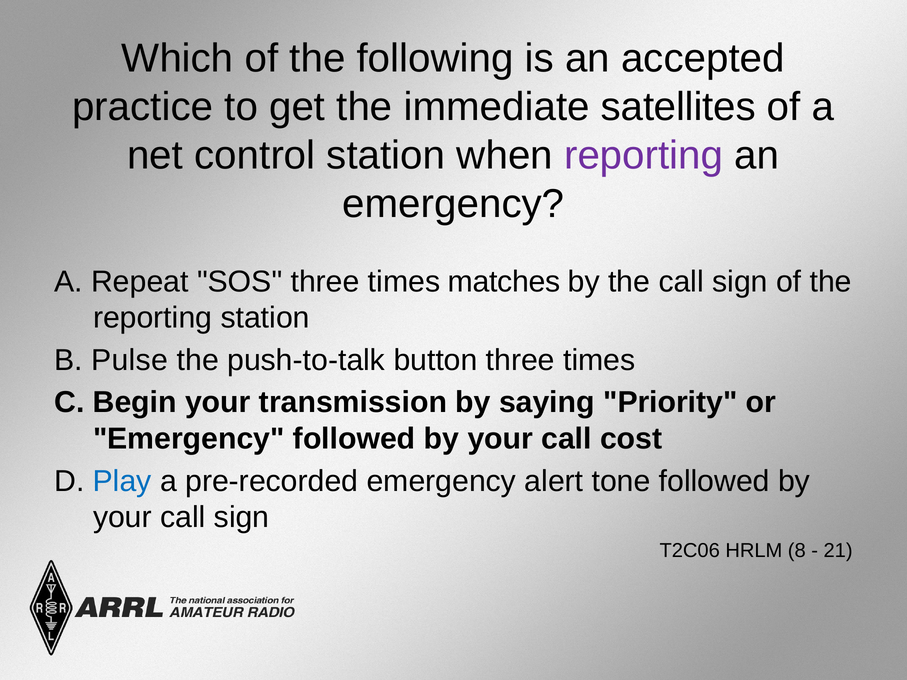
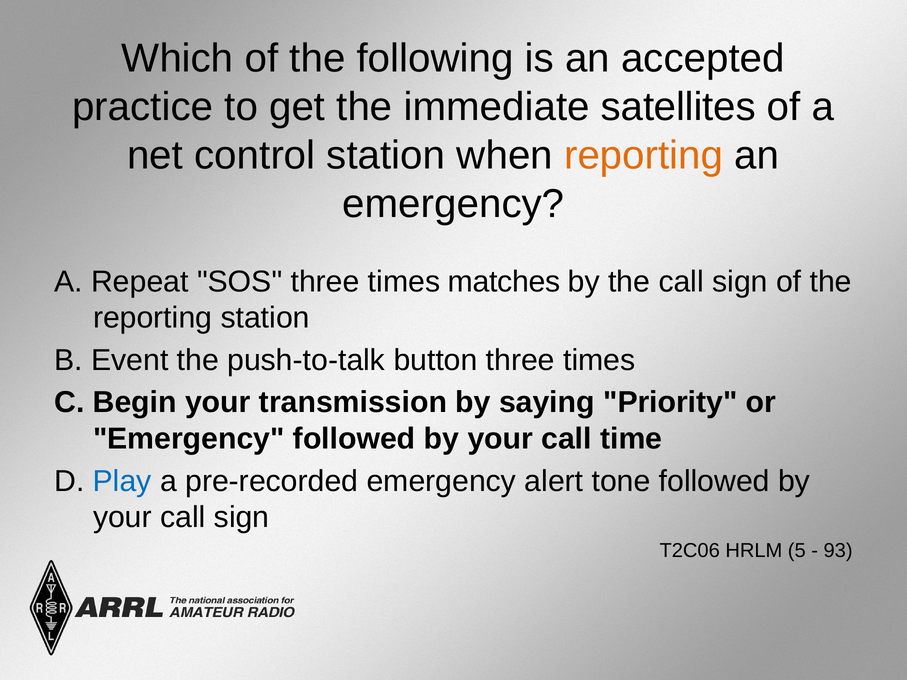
reporting at (644, 155) colour: purple -> orange
Pulse: Pulse -> Event
cost: cost -> time
8: 8 -> 5
21: 21 -> 93
